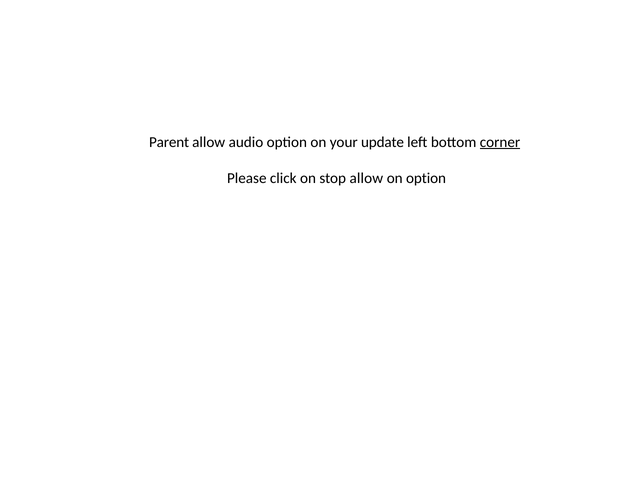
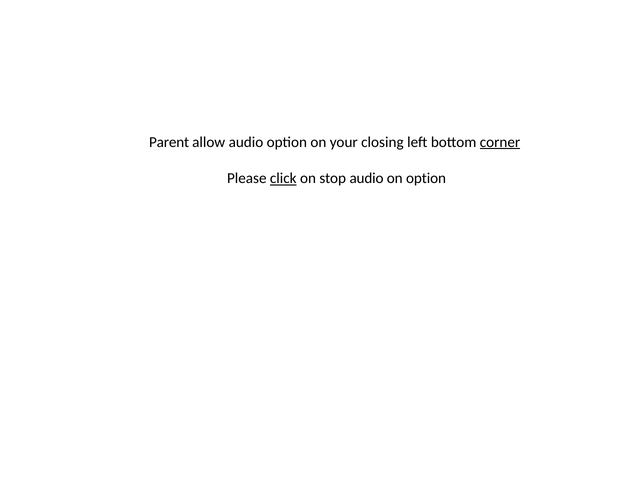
update: update -> closing
click underline: none -> present
stop allow: allow -> audio
